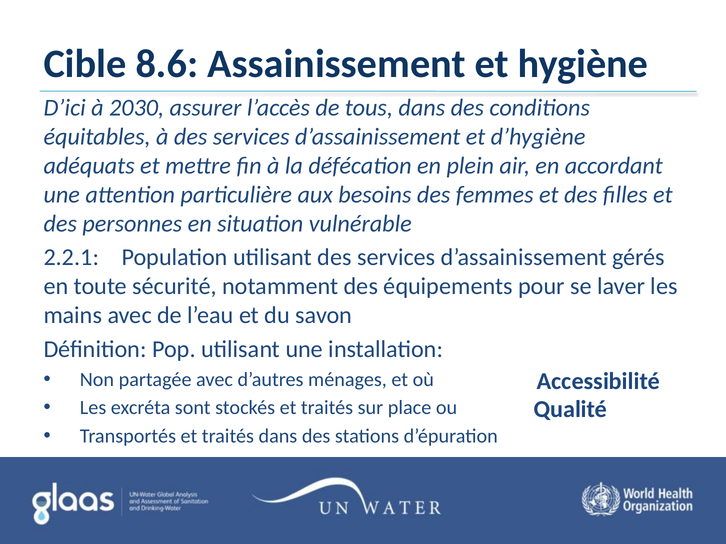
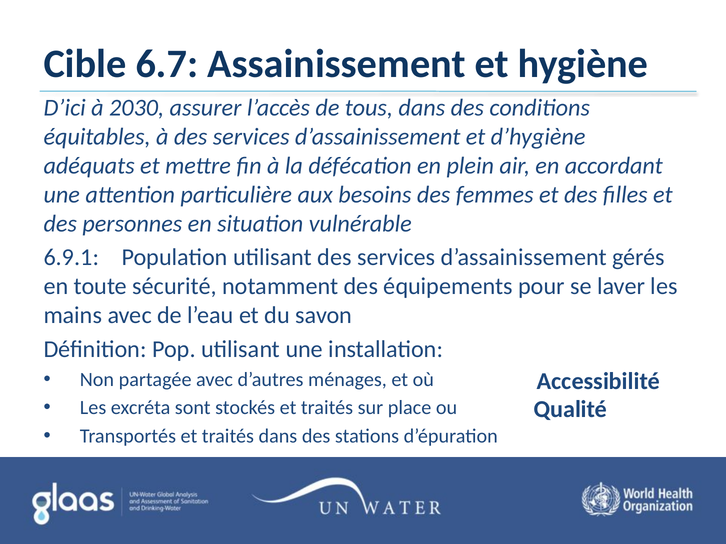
8.6: 8.6 -> 6.7
2.2.1: 2.2.1 -> 6.9.1
